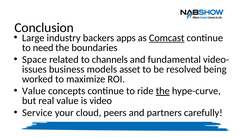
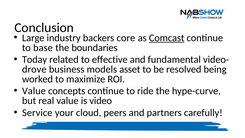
apps: apps -> core
need: need -> base
Space: Space -> Today
channels: channels -> effective
issues: issues -> drove
the at (163, 91) underline: present -> none
